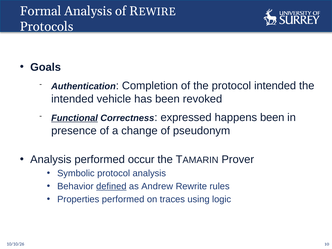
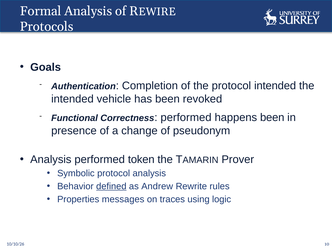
Functional underline: present -> none
expressed at (186, 117): expressed -> performed
occur: occur -> token
Properties performed: performed -> messages
